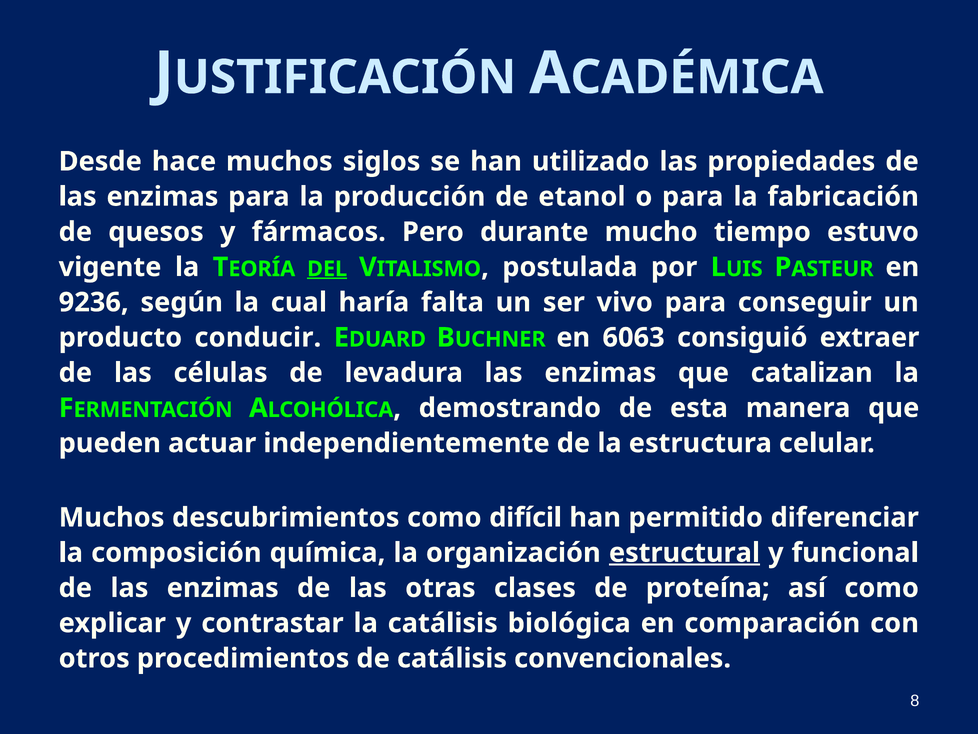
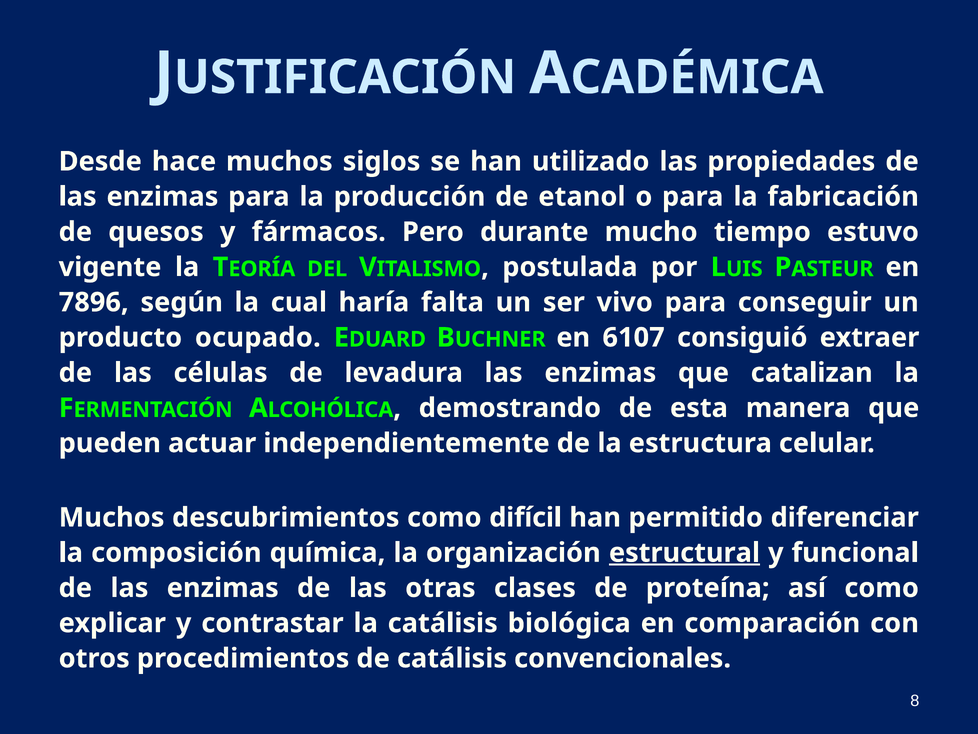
DEL underline: present -> none
9236: 9236 -> 7896
conducir: conducir -> ocupado
6063: 6063 -> 6107
